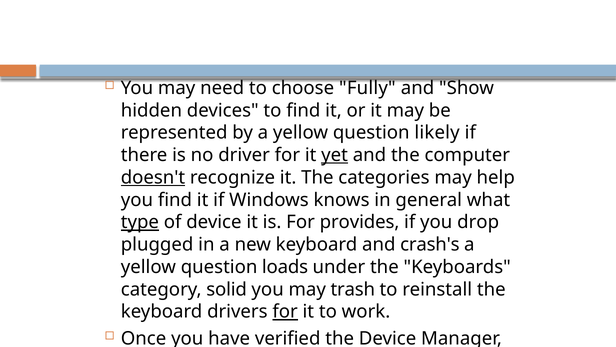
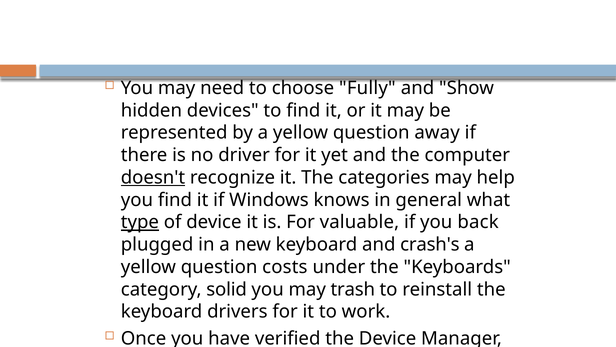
likely: likely -> away
yet underline: present -> none
provides: provides -> valuable
drop: drop -> back
loads: loads -> costs
for at (285, 311) underline: present -> none
